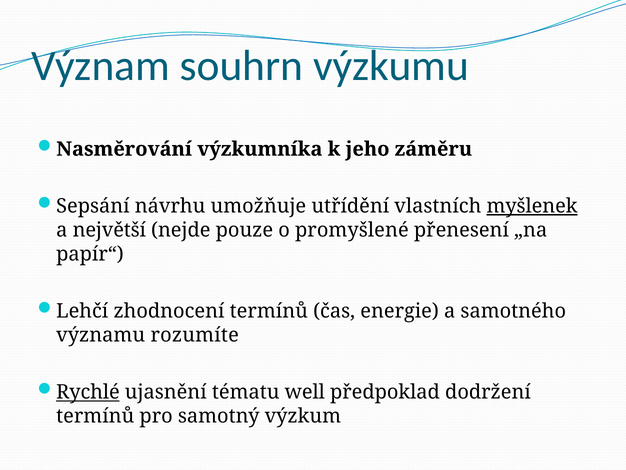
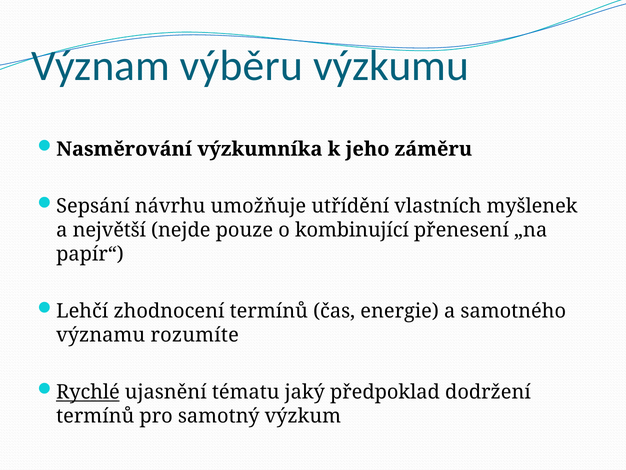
souhrn: souhrn -> výběru
myšlenek underline: present -> none
promyšlené: promyšlené -> kombinující
well: well -> jaký
